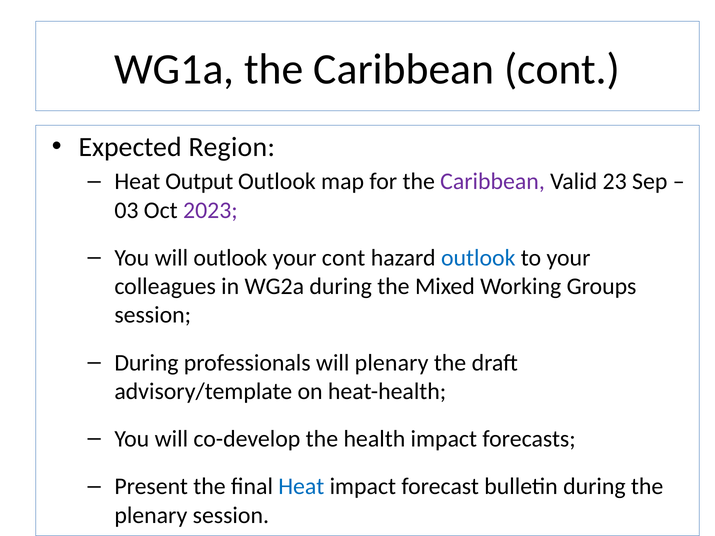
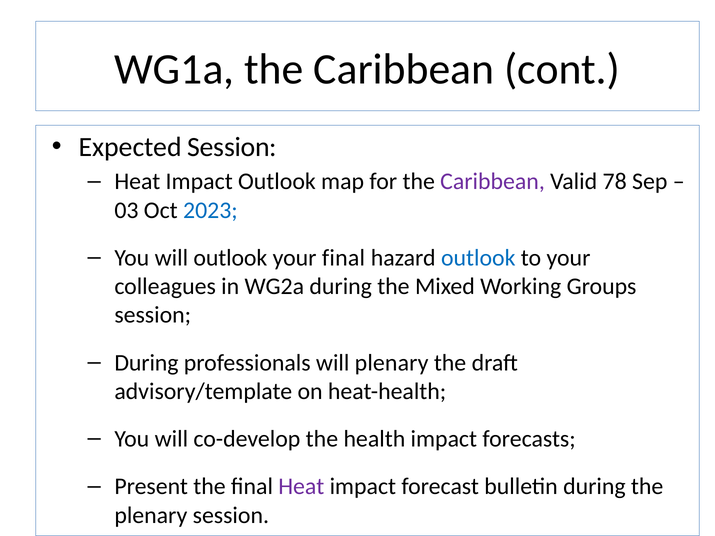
Expected Region: Region -> Session
Output at (199, 182): Output -> Impact
23: 23 -> 78
2023 colour: purple -> blue
your cont: cont -> final
Heat at (301, 487) colour: blue -> purple
